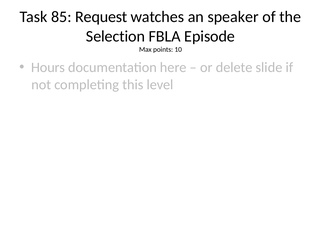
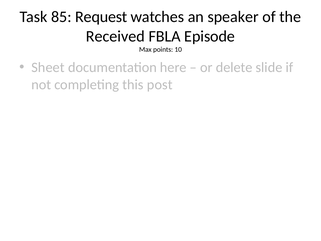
Selection: Selection -> Received
Hours: Hours -> Sheet
level: level -> post
